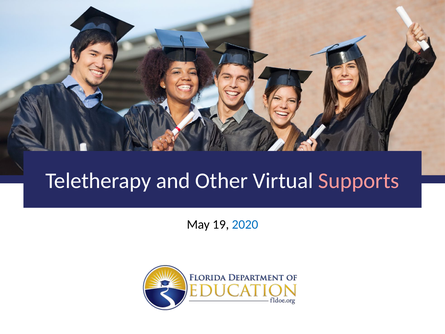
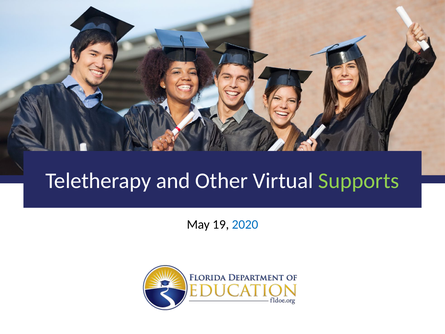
Supports colour: pink -> light green
